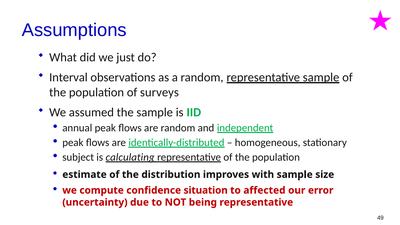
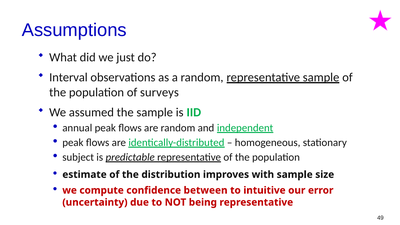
calculating: calculating -> predictable
situation: situation -> between
affected: affected -> intuitive
